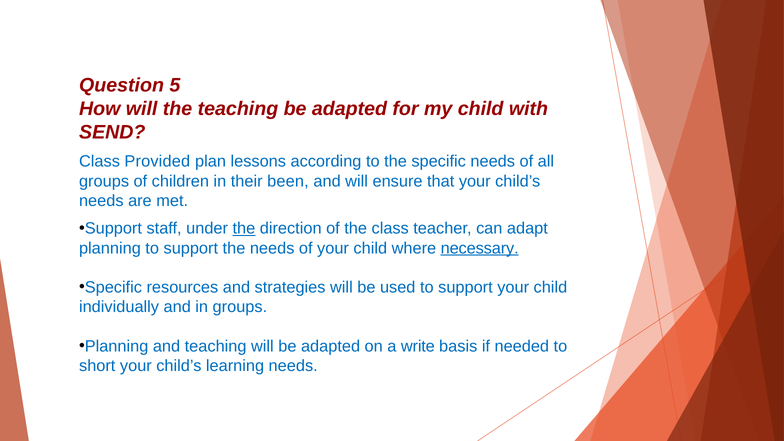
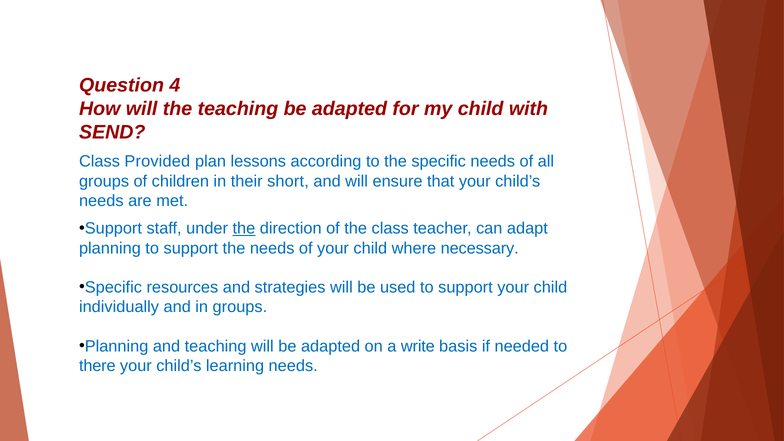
5: 5 -> 4
been: been -> short
necessary underline: present -> none
short: short -> there
